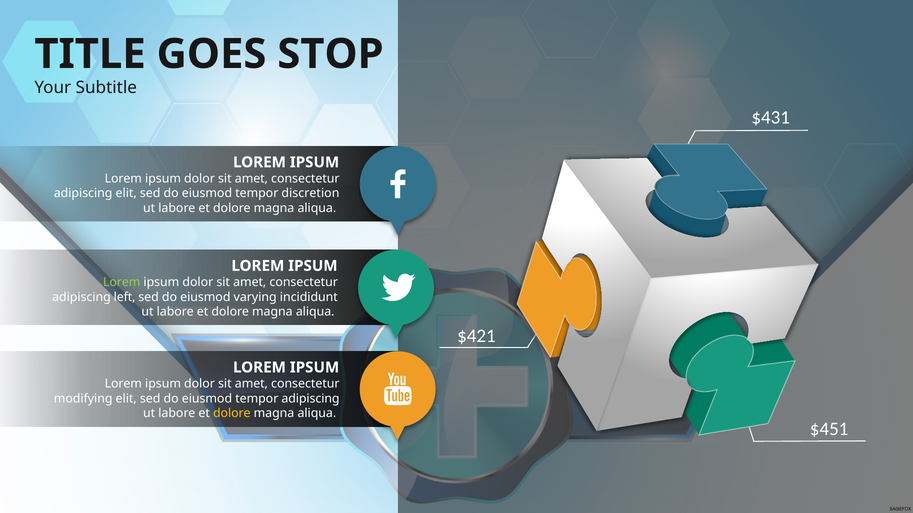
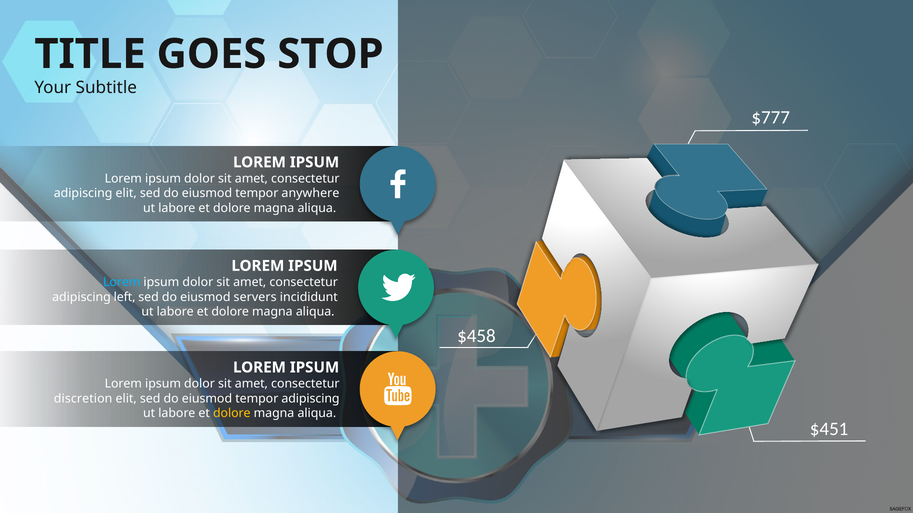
$431: $431 -> $777
discretion: discretion -> anywhere
Lorem at (122, 282) colour: light green -> light blue
varying: varying -> servers
$421: $421 -> $458
modifying: modifying -> discretion
